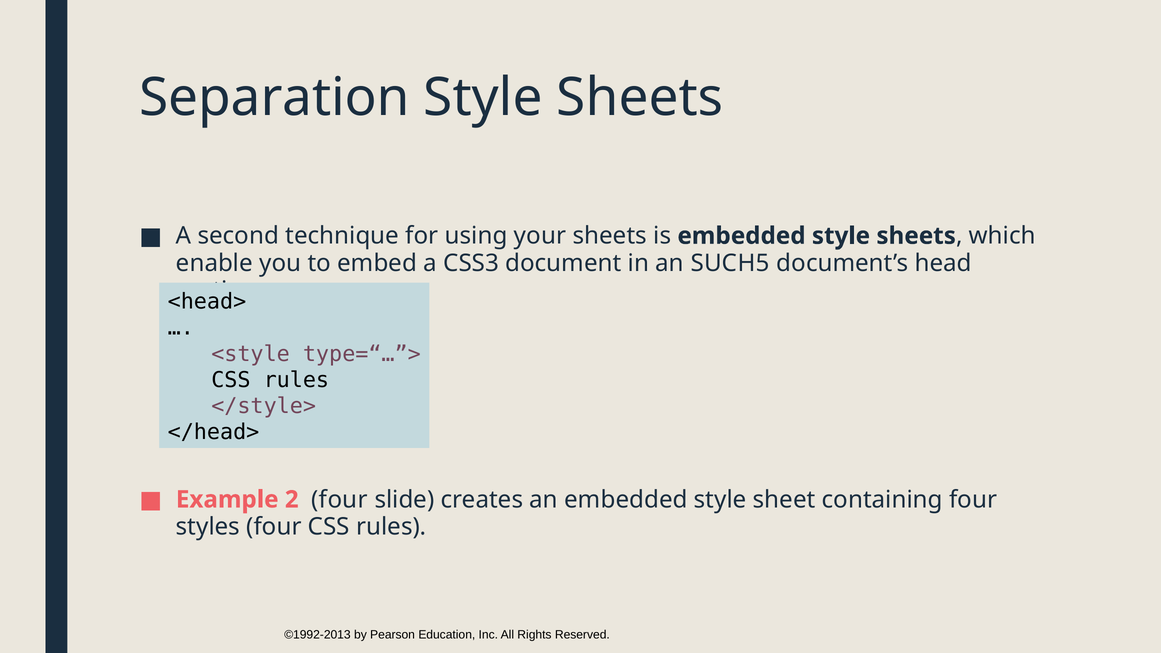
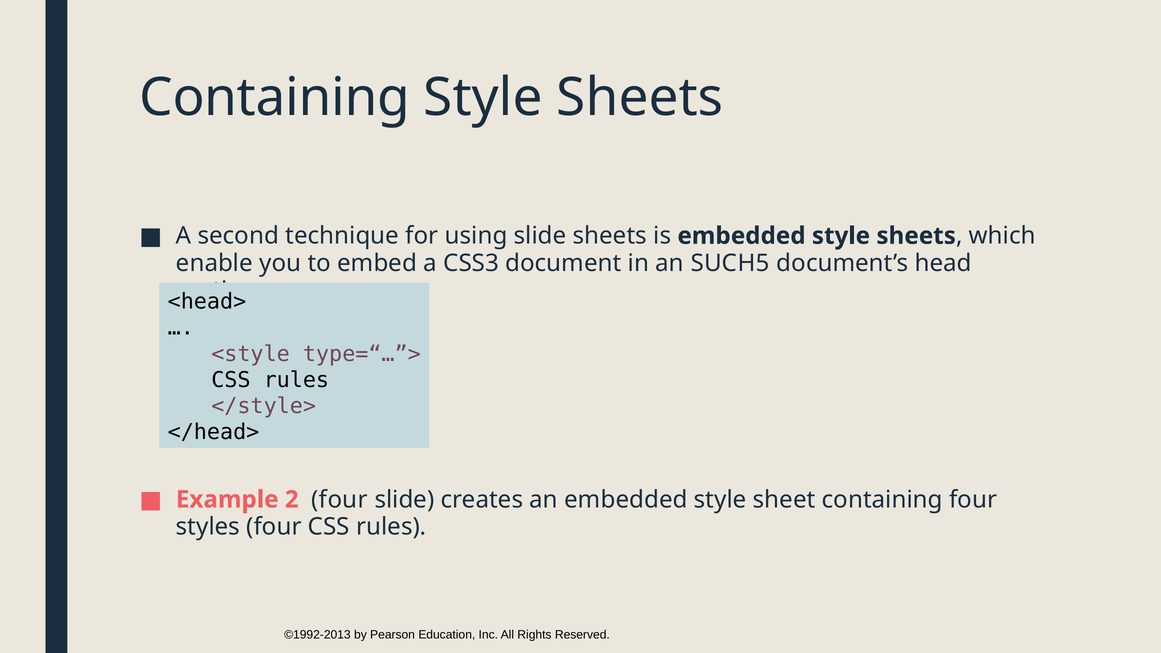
Separation at (275, 98): Separation -> Containing
using your: your -> slide
